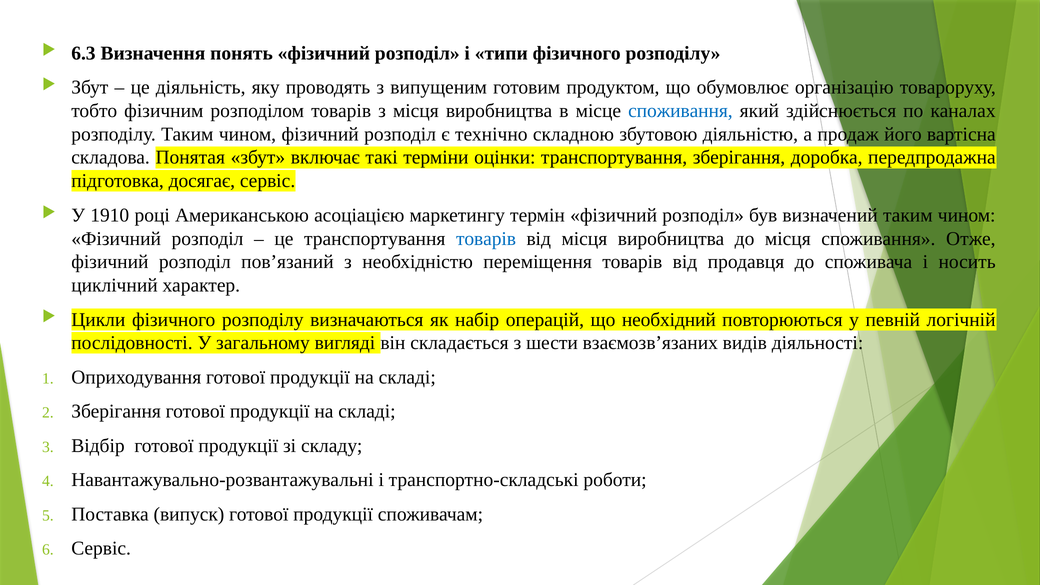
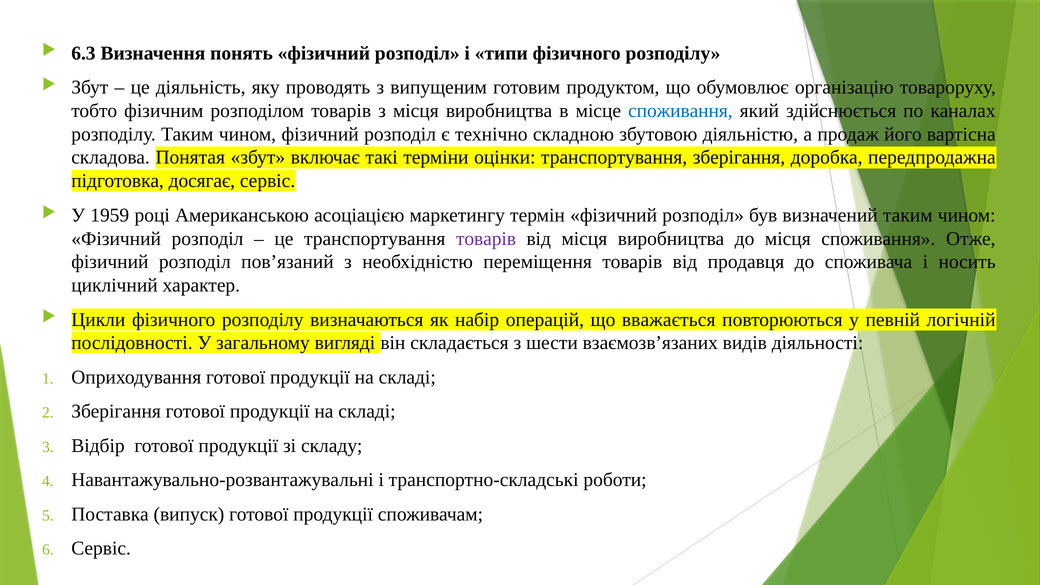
1910: 1910 -> 1959
товарів at (486, 239) colour: blue -> purple
необхідний: необхідний -> вважається
